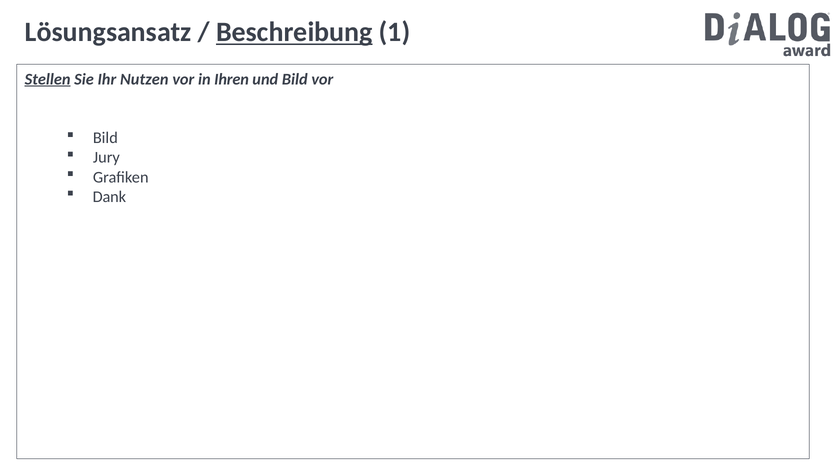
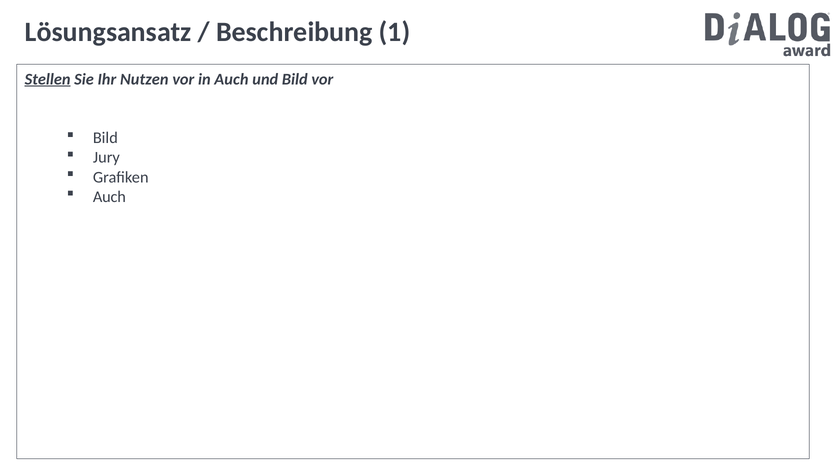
Beschreibung underline: present -> none
in Ihren: Ihren -> Auch
Dank at (109, 197): Dank -> Auch
